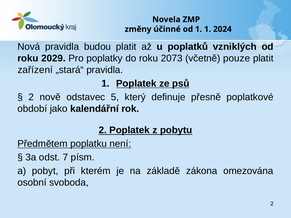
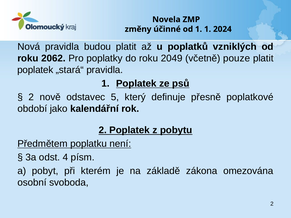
2029: 2029 -> 2062
2073: 2073 -> 2049
zařízení at (35, 70): zařízení -> poplatek
7: 7 -> 4
